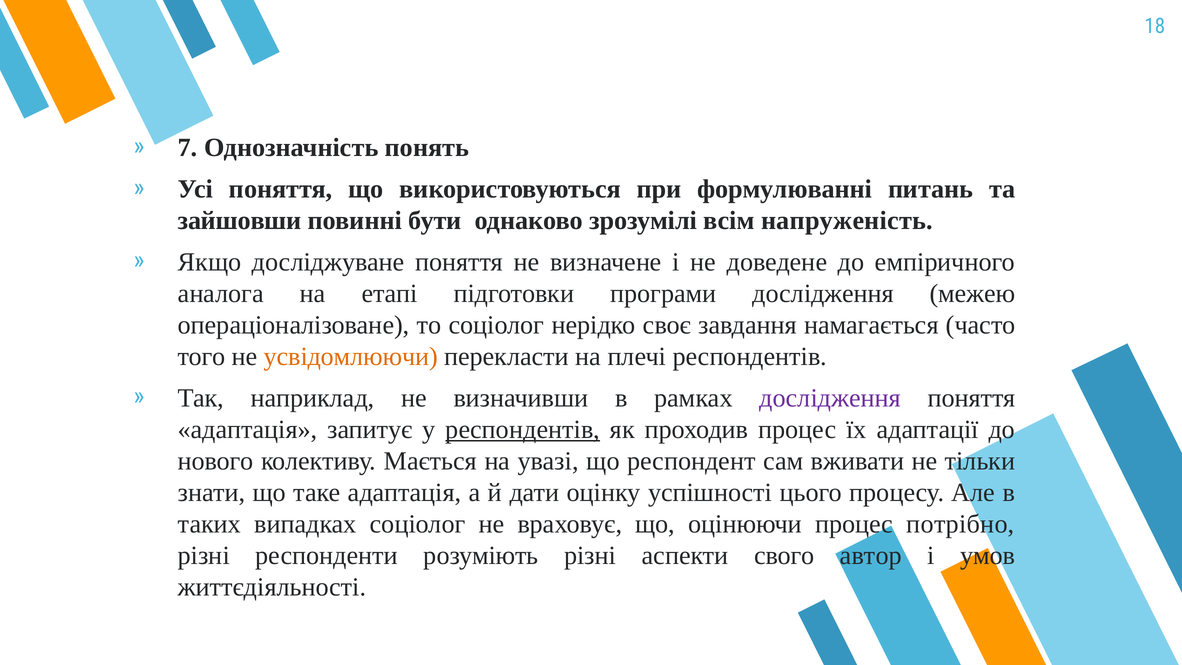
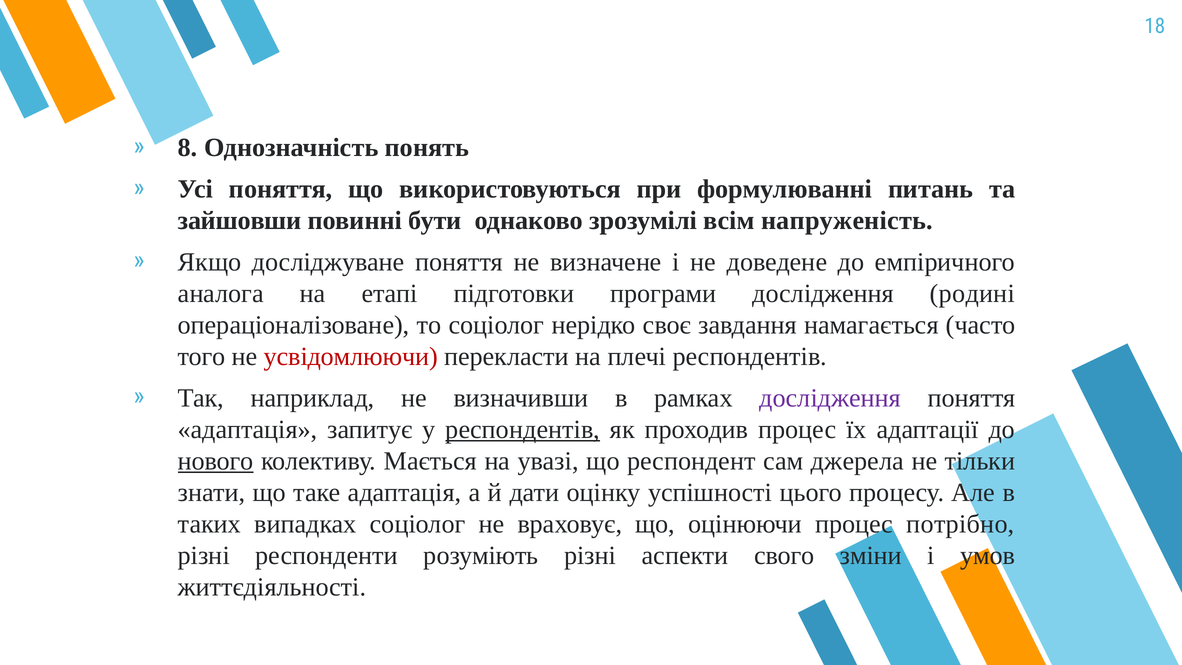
7: 7 -> 8
межею: межею -> родині
усвідомлюючи colour: orange -> red
нового underline: none -> present
вживати: вживати -> джерела
автор: автор -> зміни
